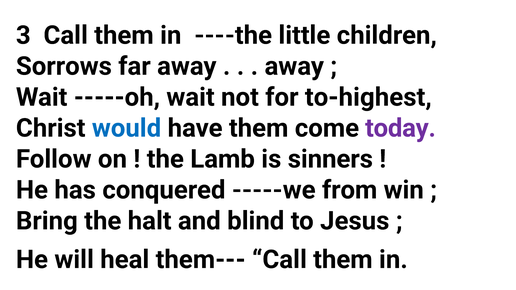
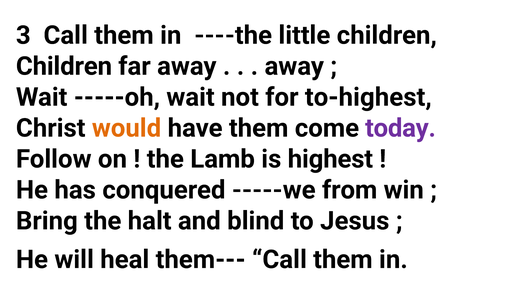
Sorrows at (64, 66): Sorrows -> Children
would colour: blue -> orange
sinners: sinners -> highest
